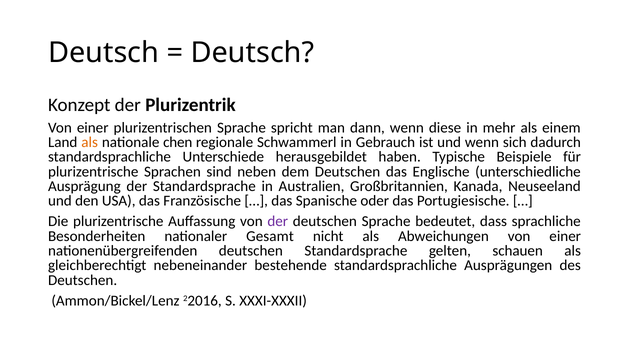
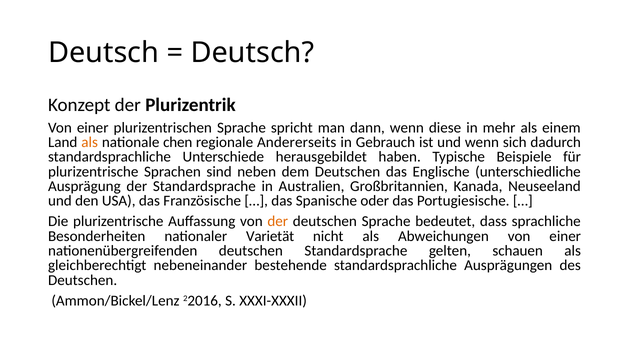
Schwammerl: Schwammerl -> Andererseits
der at (278, 222) colour: purple -> orange
Gesamt: Gesamt -> Varietät
